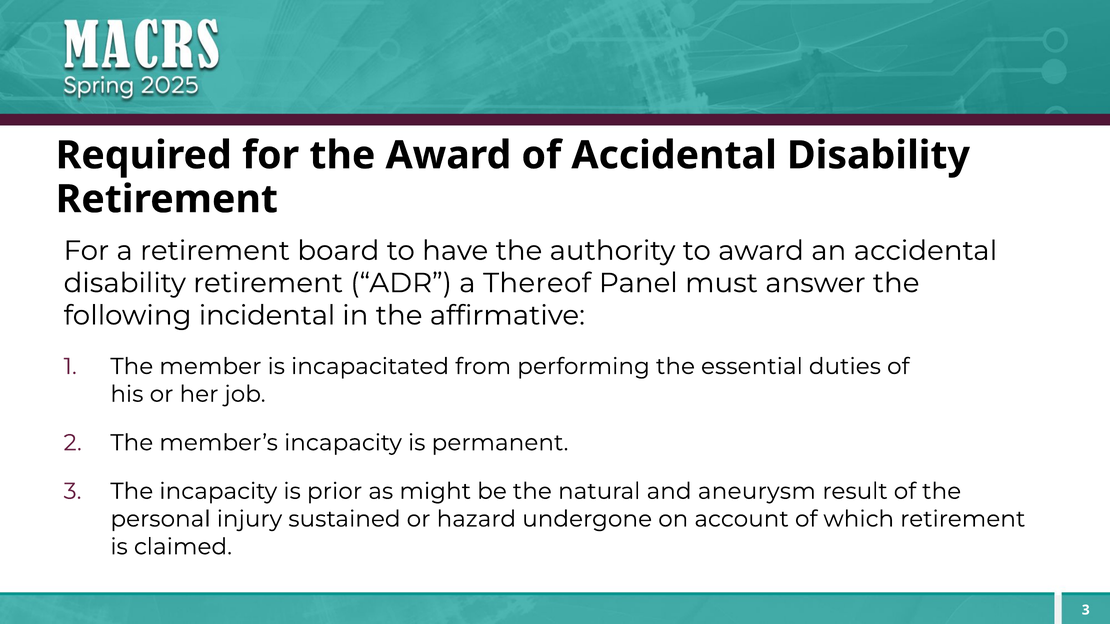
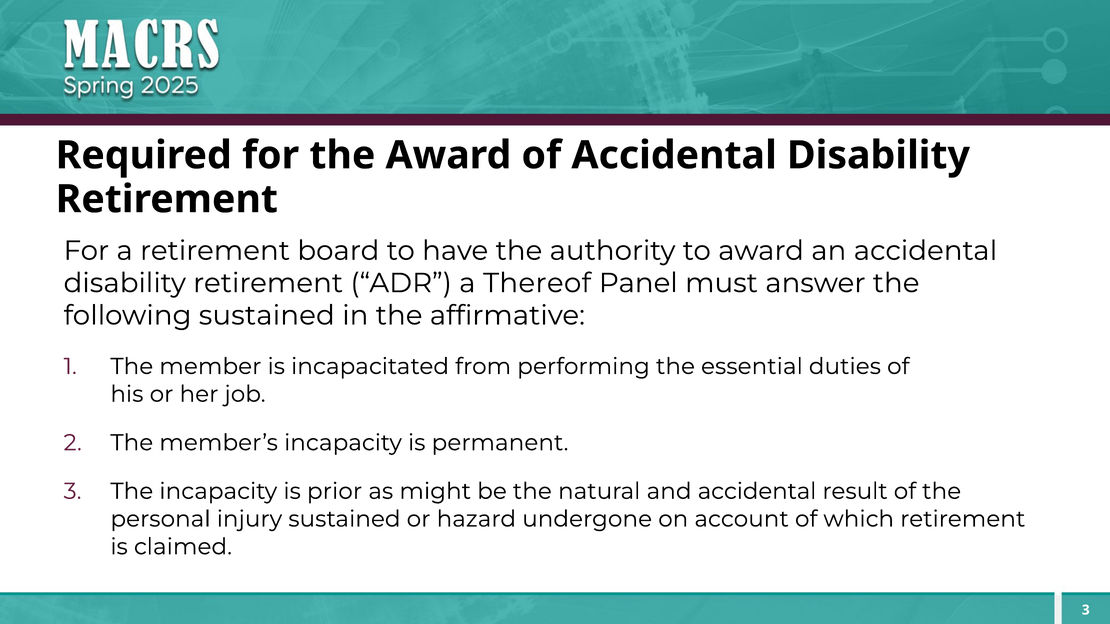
following incidental: incidental -> sustained
and aneurysm: aneurysm -> accidental
